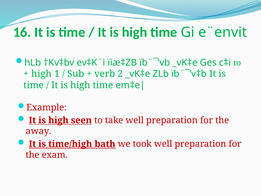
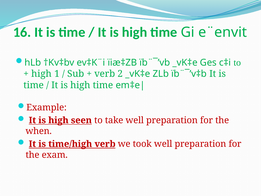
away: away -> when
time/high bath: bath -> verb
